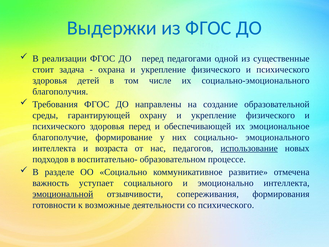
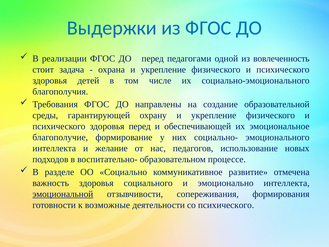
существенные: существенные -> вовлеченность
возраста: возраста -> желание
использование underline: present -> none
важность уступает: уступает -> здоровья
